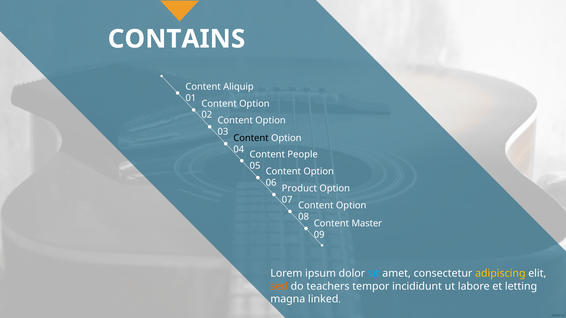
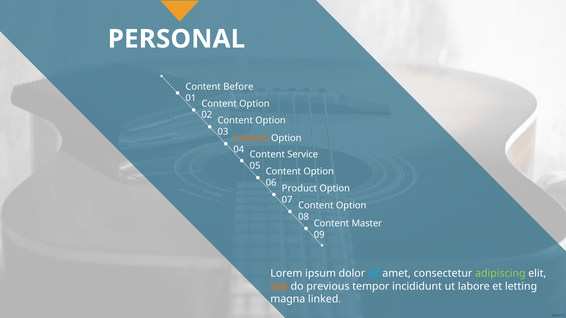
CONTAINS: CONTAINS -> PERSONAL
Aliquip: Aliquip -> Before
Content at (251, 138) colour: black -> orange
People: People -> Service
adipiscing colour: yellow -> light green
teachers: teachers -> previous
